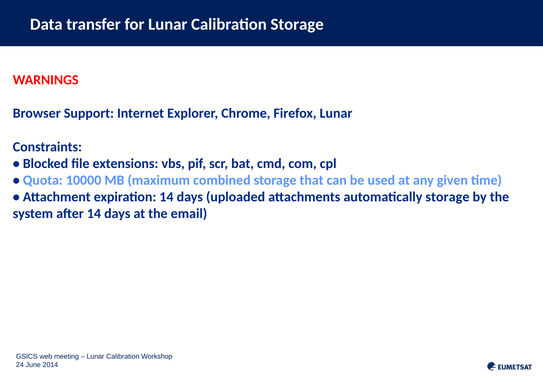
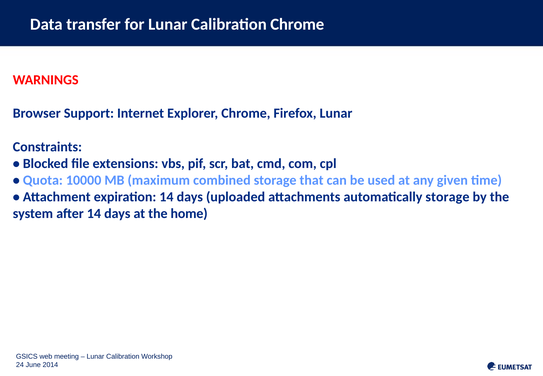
Calibration Storage: Storage -> Chrome
email: email -> home
